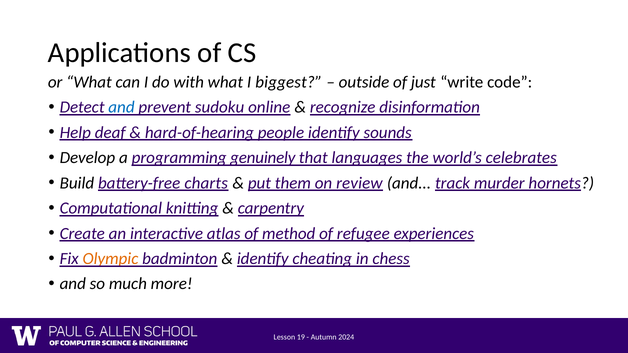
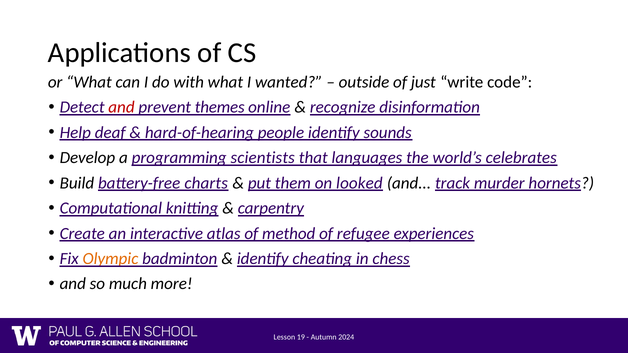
biggest: biggest -> wanted
and at (121, 107) colour: blue -> red
sudoku: sudoku -> themes
genuinely: genuinely -> scientists
review: review -> looked
